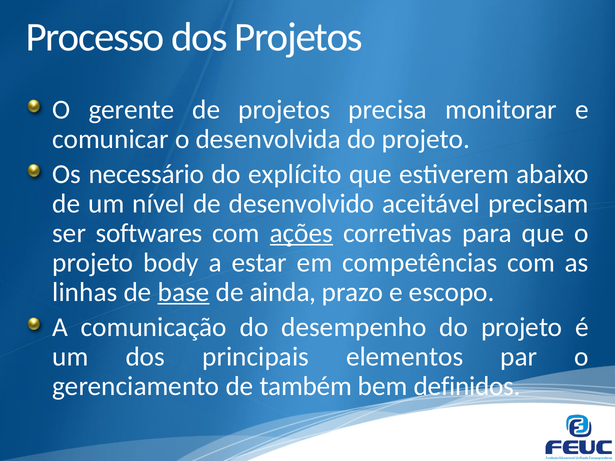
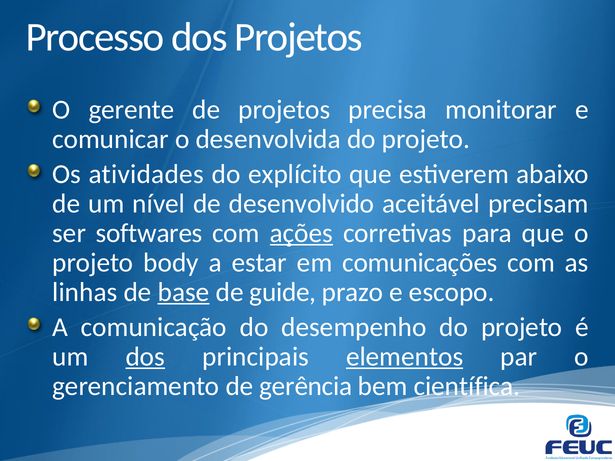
necessário: necessário -> atividades
competências: competências -> comunicações
ainda: ainda -> guide
dos at (145, 357) underline: none -> present
elementos underline: none -> present
também: também -> gerência
definidos: definidos -> científica
